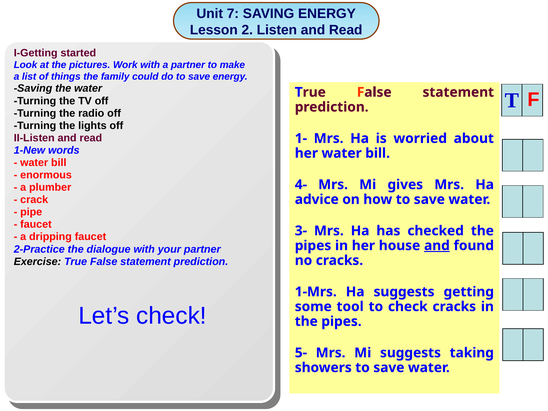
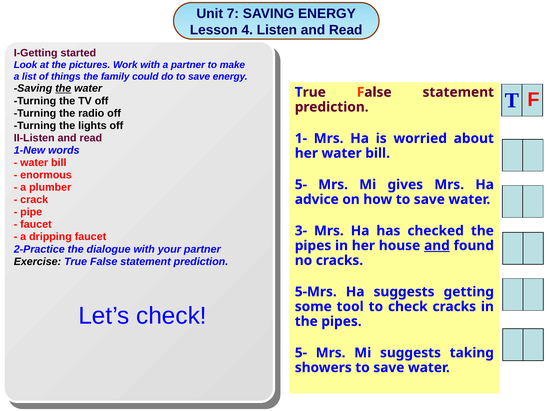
2: 2 -> 4
the at (63, 88) underline: none -> present
4- at (301, 185): 4- -> 5-
1-Mrs: 1-Mrs -> 5-Mrs
